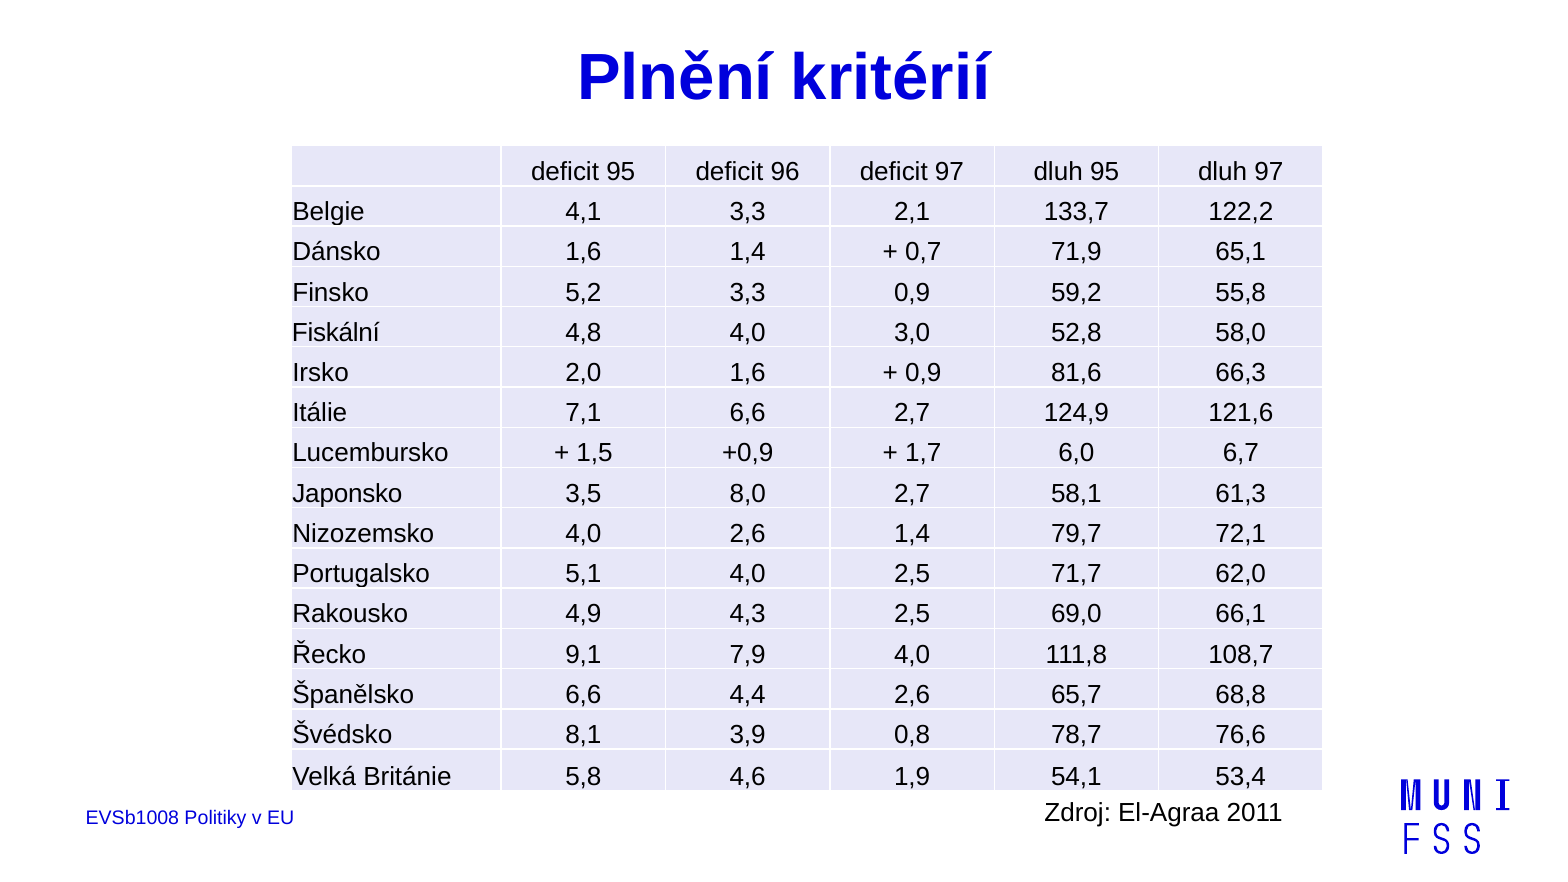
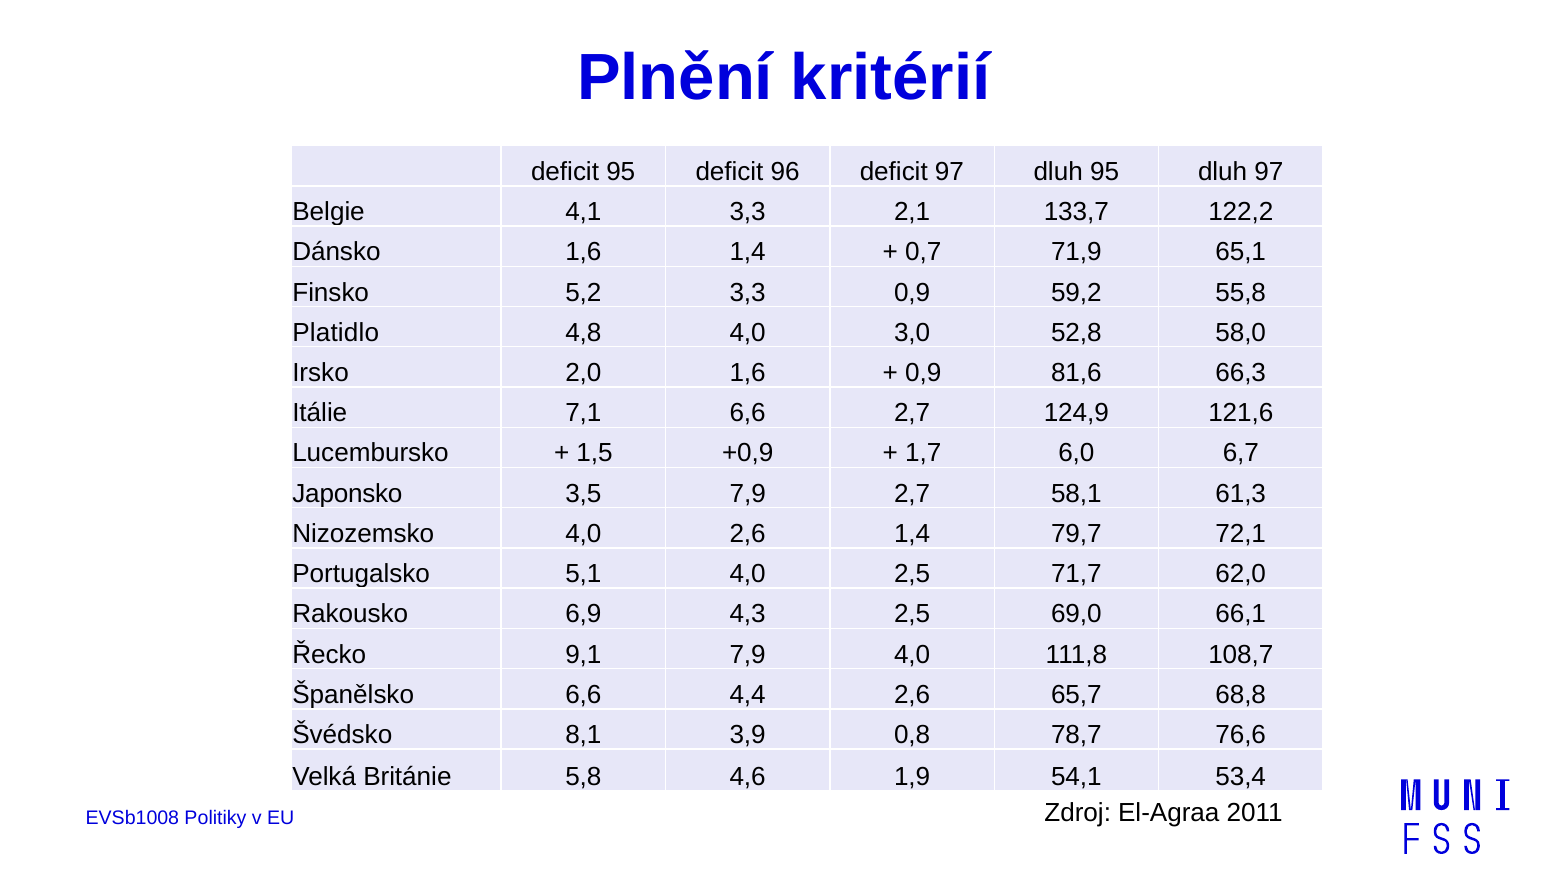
Fiskální: Fiskální -> Platidlo
3,5 8,0: 8,0 -> 7,9
4,9: 4,9 -> 6,9
